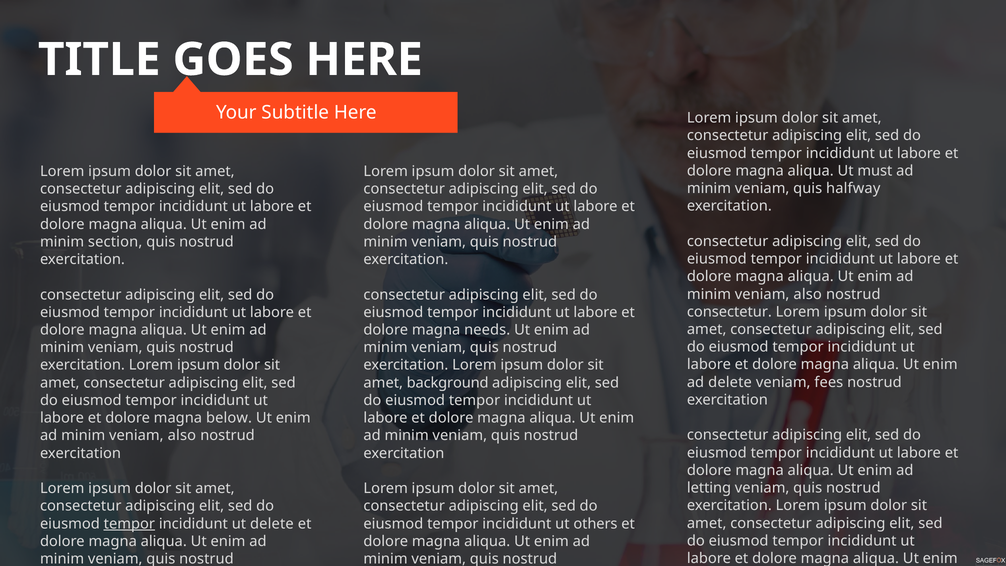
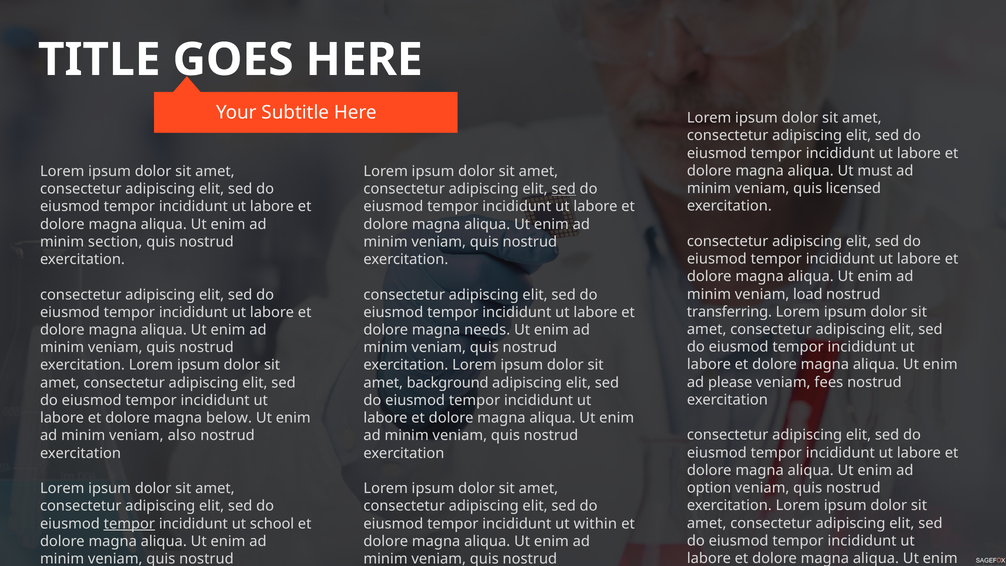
halfway: halfway -> licensed
sed at (564, 189) underline: none -> present
also at (808, 294): also -> load
consectetur at (729, 312): consectetur -> transferring
ad delete: delete -> please
letting: letting -> option
ut delete: delete -> school
others: others -> within
